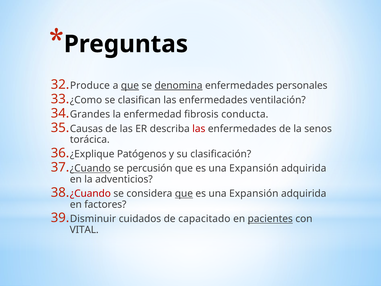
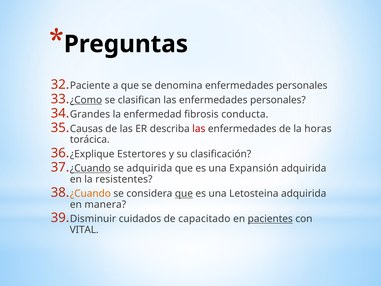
Produce: Produce -> Paciente
que at (130, 86) underline: present -> none
denomina underline: present -> none
¿Como underline: none -> present
las enfermedades ventilación: ventilación -> personales
senos: senos -> horas
Patógenos: Patógenos -> Estertores
se percusión: percusión -> adquirida
adventicios: adventicios -> resistentes
¿Cuando at (90, 193) colour: red -> orange
Expansión at (254, 193): Expansión -> Letosteina
factores: factores -> manera
